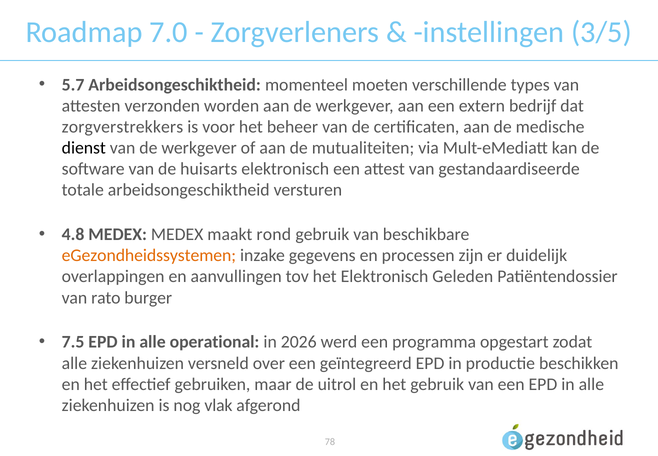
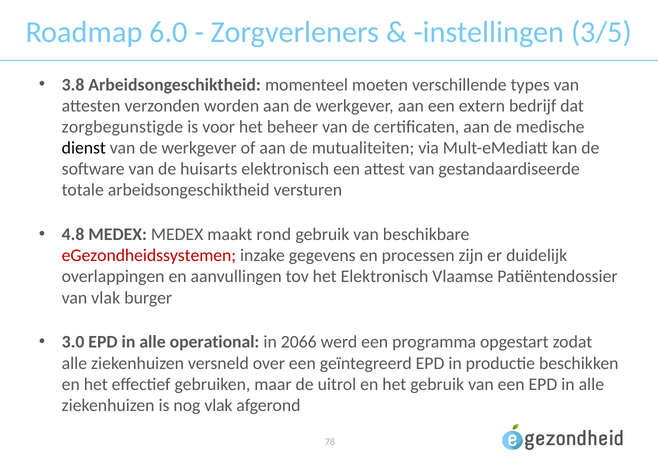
7.0: 7.0 -> 6.0
5.7: 5.7 -> 3.8
zorgverstrekkers: zorgverstrekkers -> zorgbegunstigde
eGezondheidssystemen colour: orange -> red
Geleden: Geleden -> Vlaamse
van rato: rato -> vlak
7.5: 7.5 -> 3.0
2026: 2026 -> 2066
